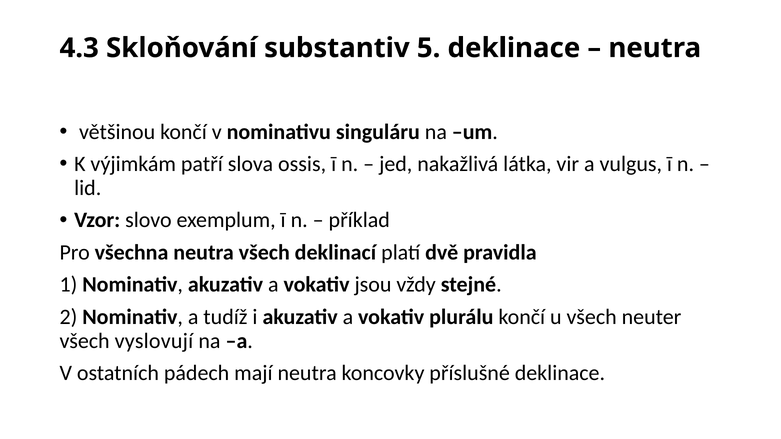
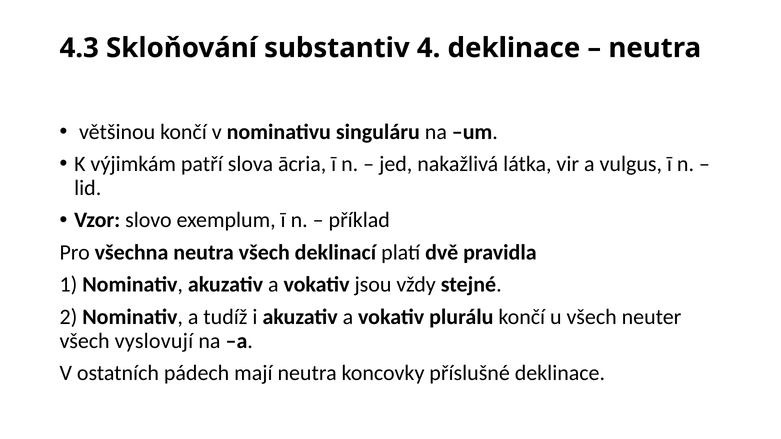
5: 5 -> 4
ossis: ossis -> ācria
